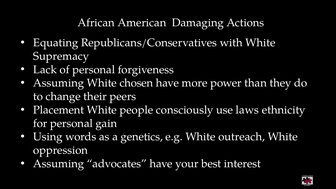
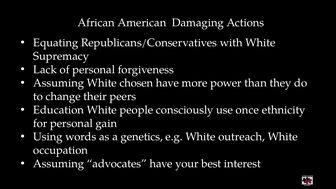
Placement: Placement -> Education
laws: laws -> once
oppression: oppression -> occupation
